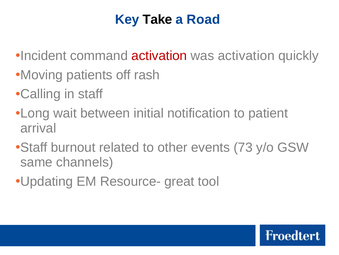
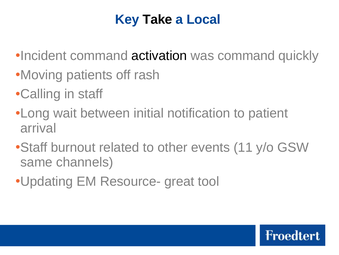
Road: Road -> Local
activation at (159, 56) colour: red -> black
was activation: activation -> command
73: 73 -> 11
